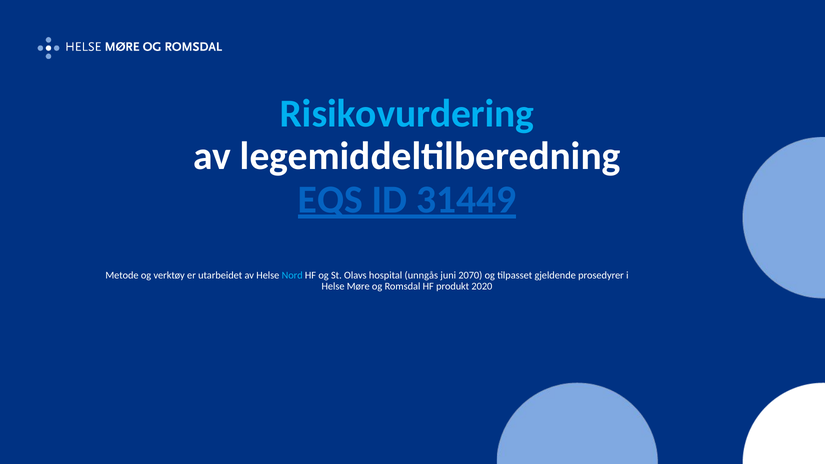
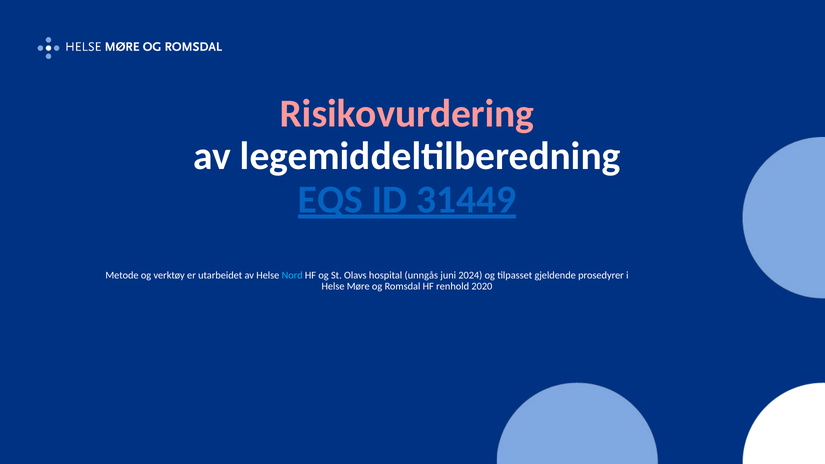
Risikovurdering colour: light blue -> pink
2070: 2070 -> 2024
produkt: produkt -> renhold
